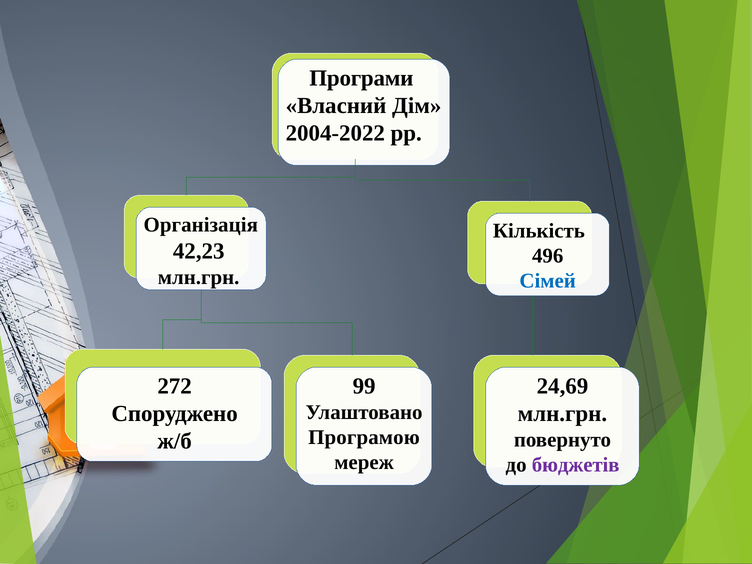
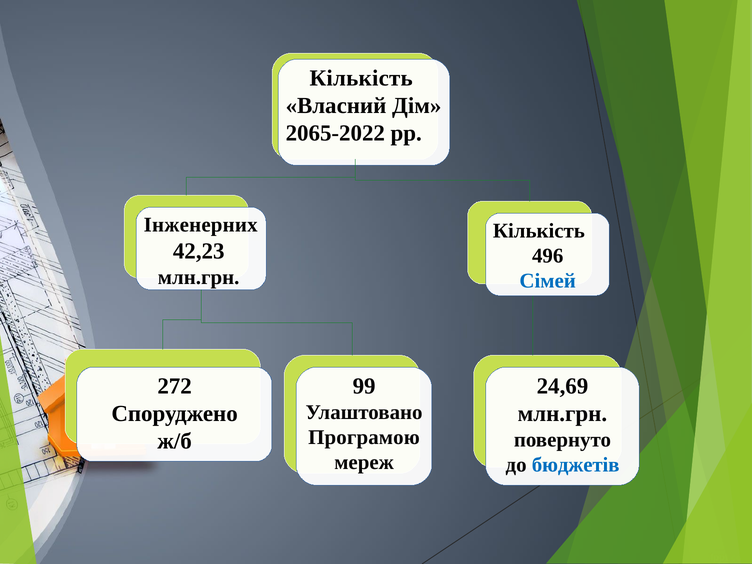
Програми at (361, 78): Програми -> Кількість
2004-2022: 2004-2022 -> 2065-2022
Організація: Організація -> Інженерних
бюджетів colour: purple -> blue
